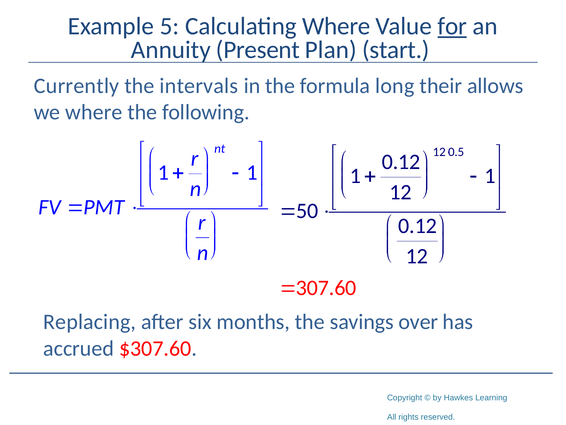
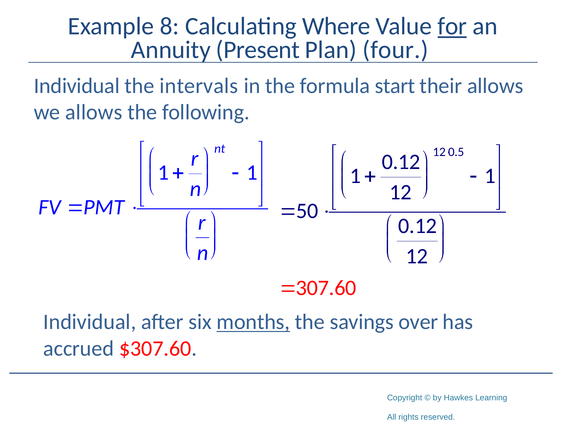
5: 5 -> 8
start: start -> four
Currently at (77, 86): Currently -> Individual
long: long -> start
we where: where -> allows
Replacing at (90, 322): Replacing -> Individual
months underline: none -> present
